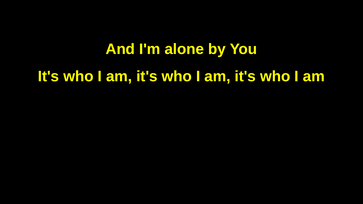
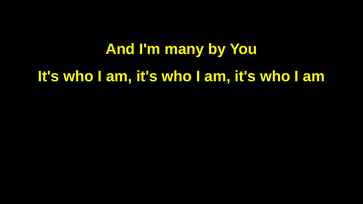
alone: alone -> many
